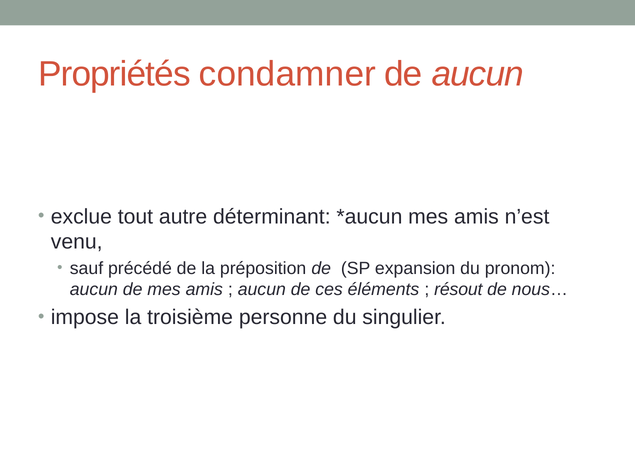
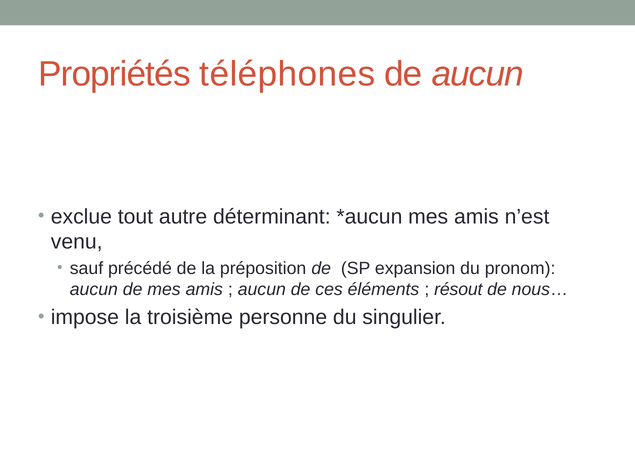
condamner: condamner -> téléphones
